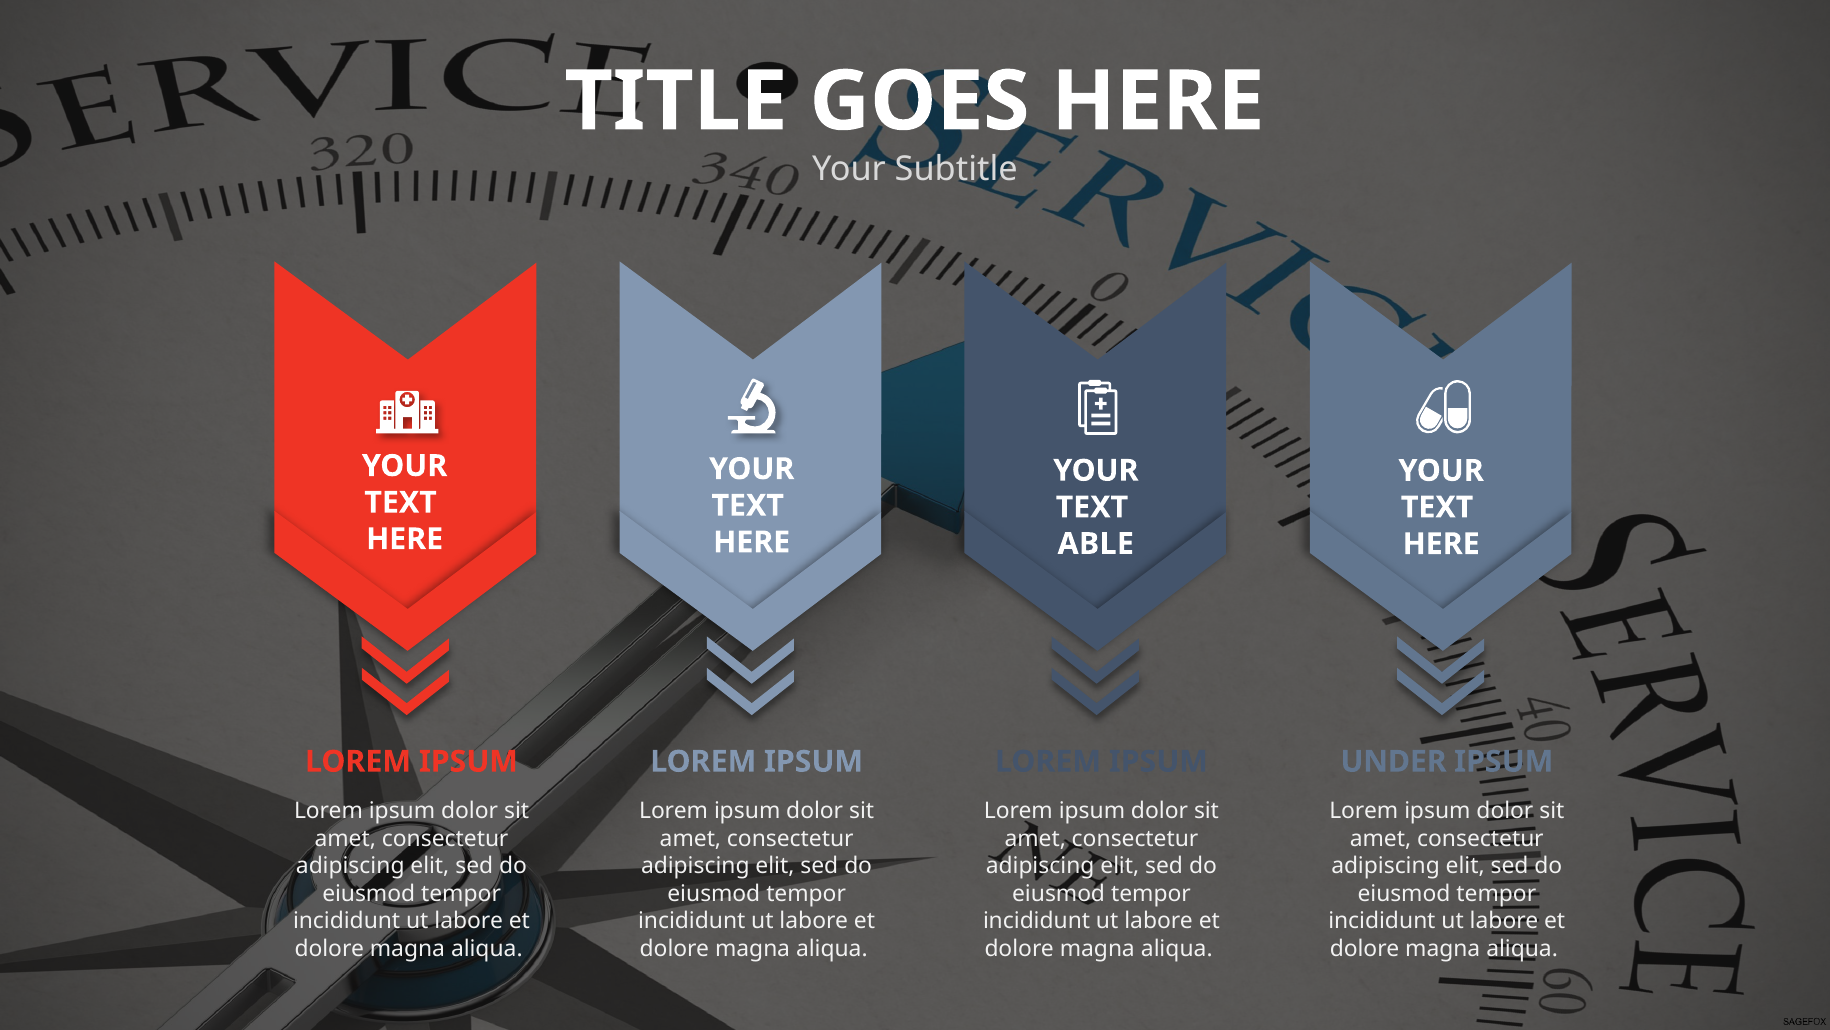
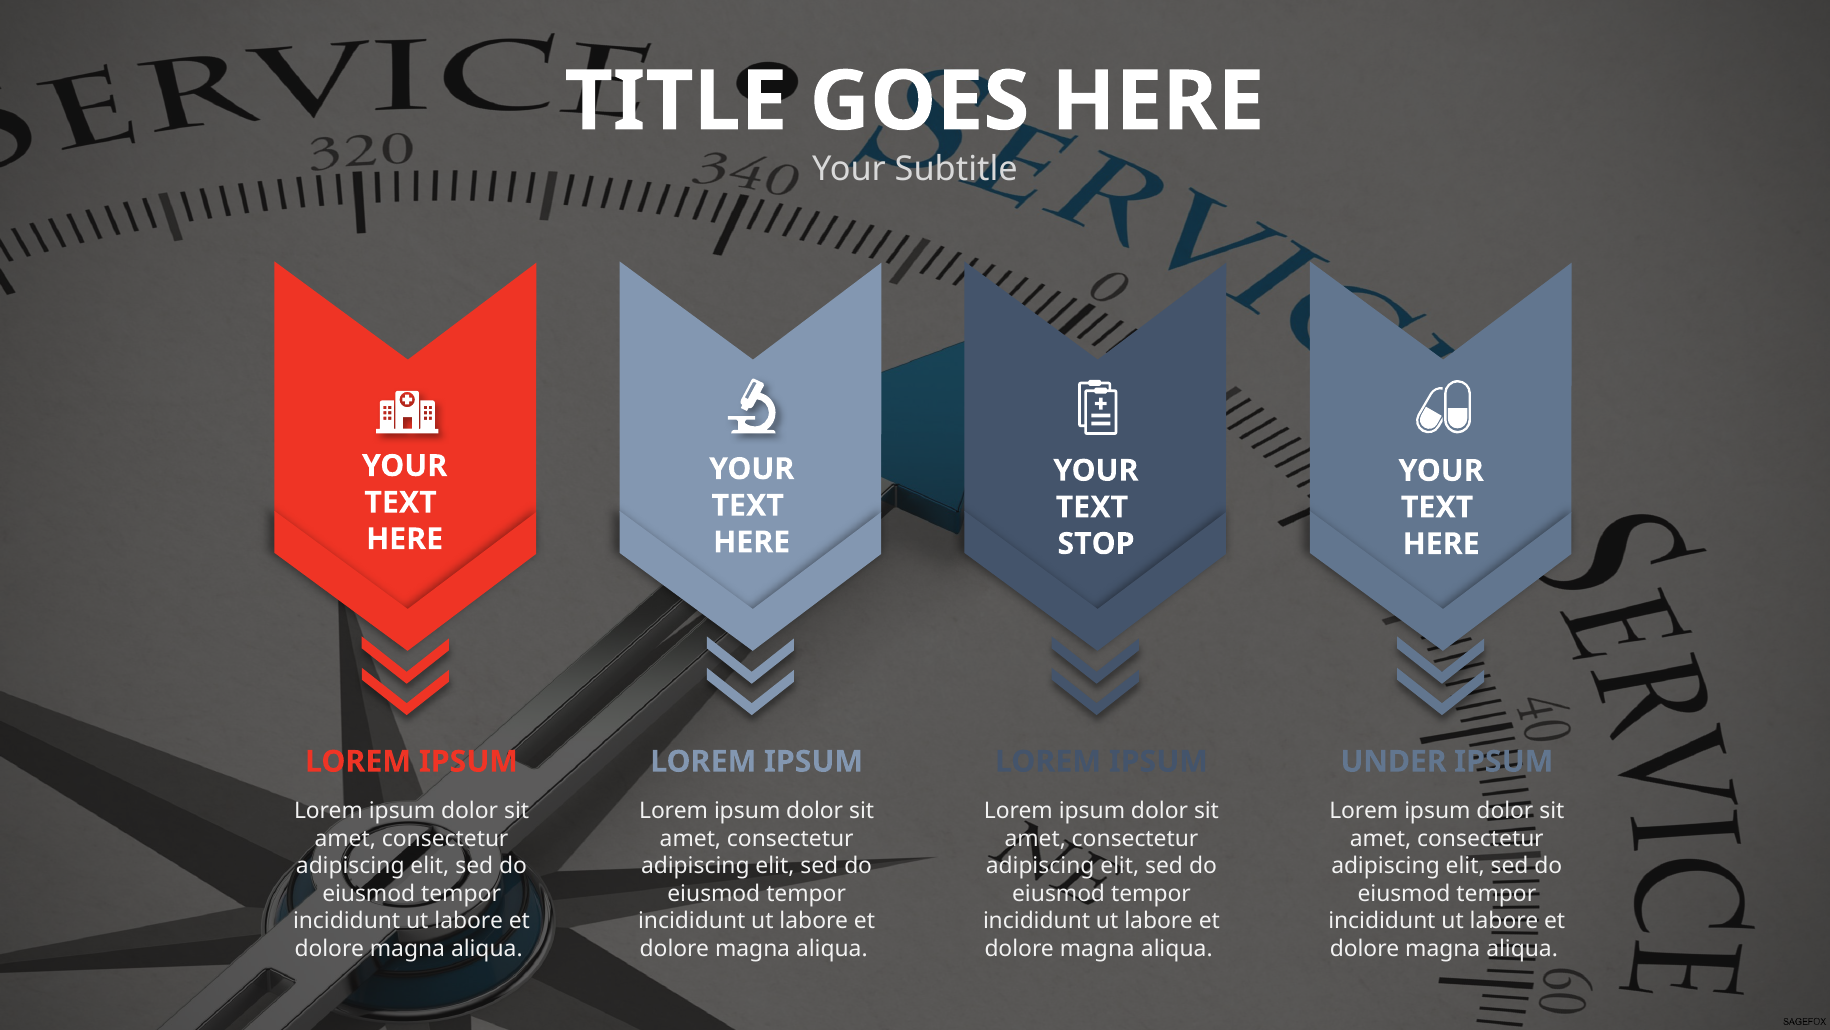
ABLE: ABLE -> STOP
